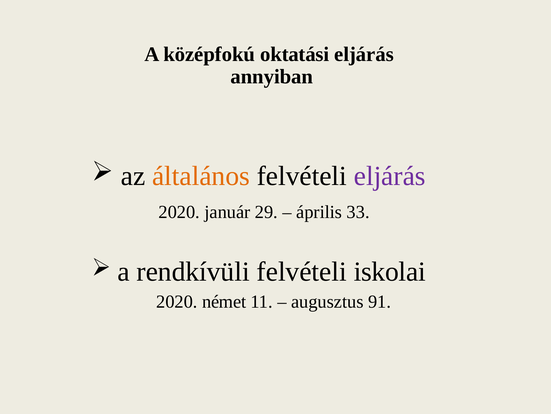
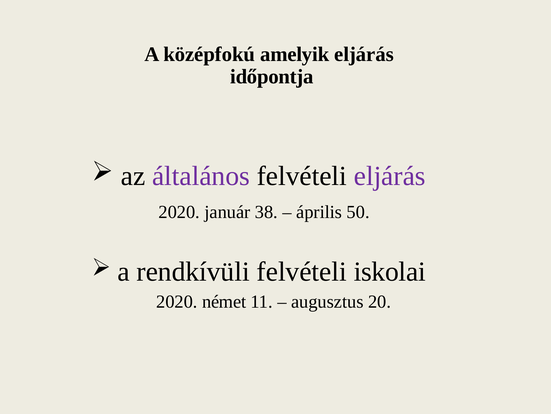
oktatási: oktatási -> amelyik
annyiban: annyiban -> időpontja
általános colour: orange -> purple
29: 29 -> 38
33: 33 -> 50
91: 91 -> 20
